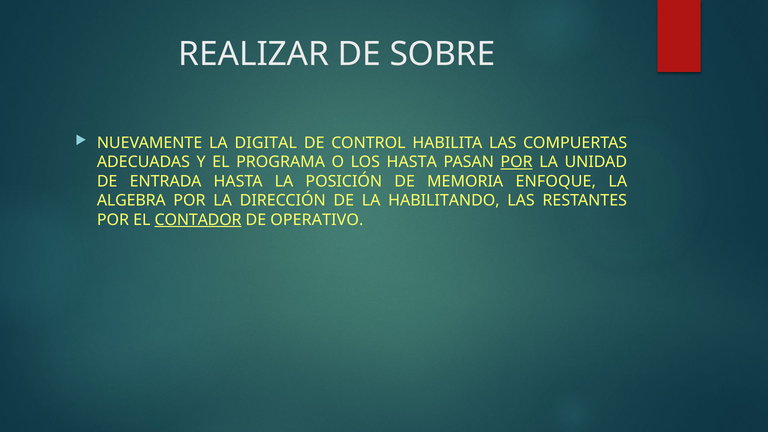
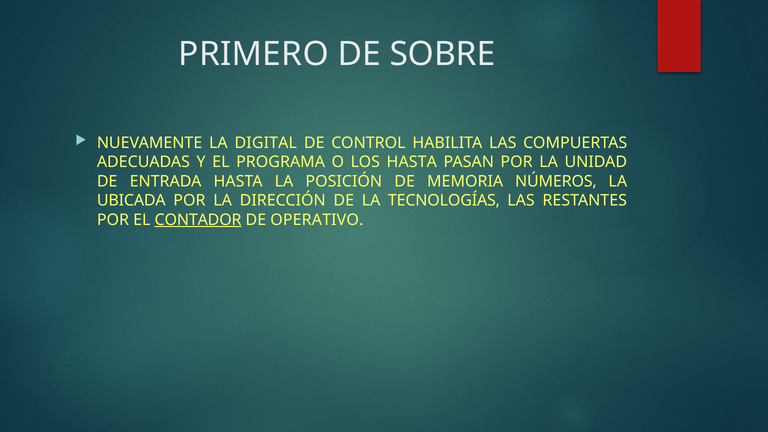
REALIZAR: REALIZAR -> PRIMERO
POR at (517, 162) underline: present -> none
ENFOQUE: ENFOQUE -> NÚMEROS
ALGEBRA: ALGEBRA -> UBICADA
HABILITANDO: HABILITANDO -> TECNOLOGÍAS
